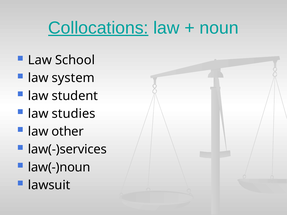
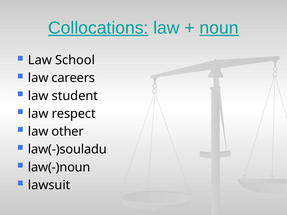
noun underline: none -> present
system: system -> careers
studies: studies -> respect
law(-)services: law(-)services -> law(-)souladu
